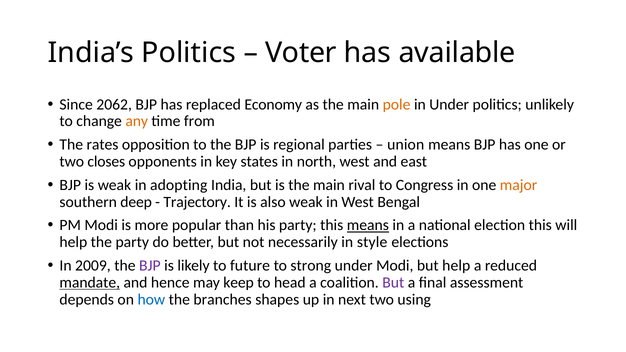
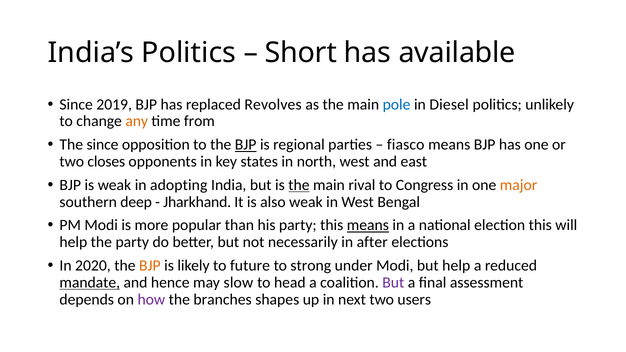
Voter: Voter -> Short
2062: 2062 -> 2019
Economy: Economy -> Revolves
pole colour: orange -> blue
in Under: Under -> Diesel
The rates: rates -> since
BJP at (246, 145) underline: none -> present
union: union -> fiasco
the at (299, 185) underline: none -> present
Trajectory: Trajectory -> Jharkhand
style: style -> after
2009: 2009 -> 2020
BJP at (150, 266) colour: purple -> orange
keep: keep -> slow
how colour: blue -> purple
using: using -> users
